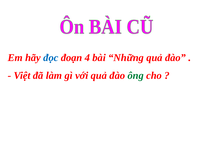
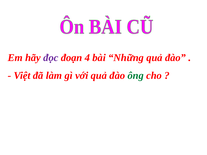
đọc colour: blue -> purple
